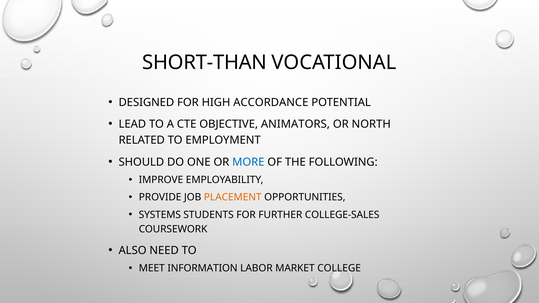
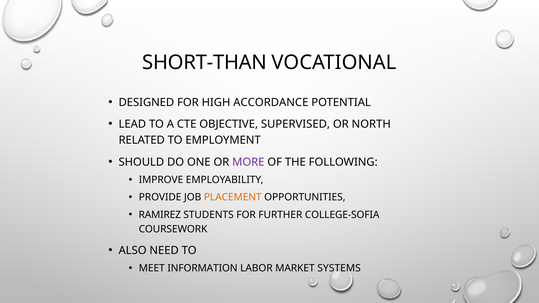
ANIMATORS: ANIMATORS -> SUPERVISED
MORE colour: blue -> purple
SYSTEMS: SYSTEMS -> RAMIREZ
COLLEGE-SALES: COLLEGE-SALES -> COLLEGE-SOFIA
COLLEGE: COLLEGE -> SYSTEMS
